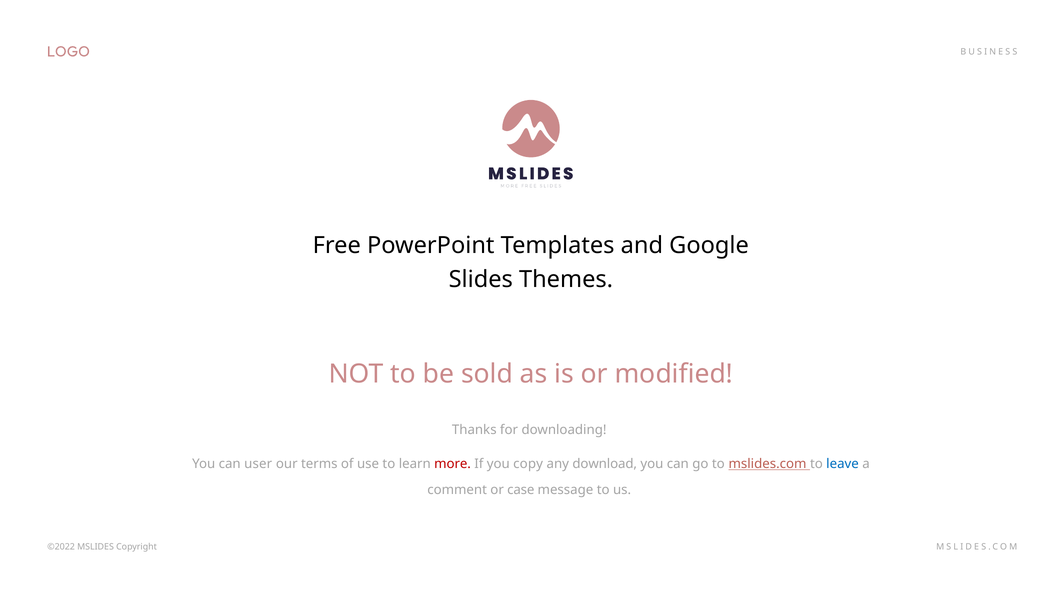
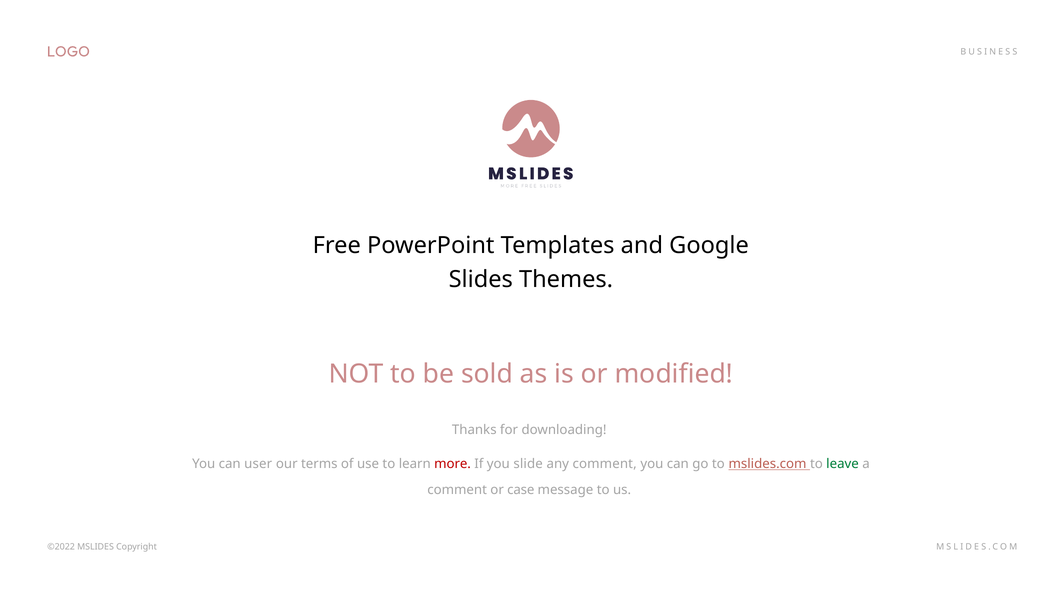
copy: copy -> slide
any download: download -> comment
leave colour: blue -> green
